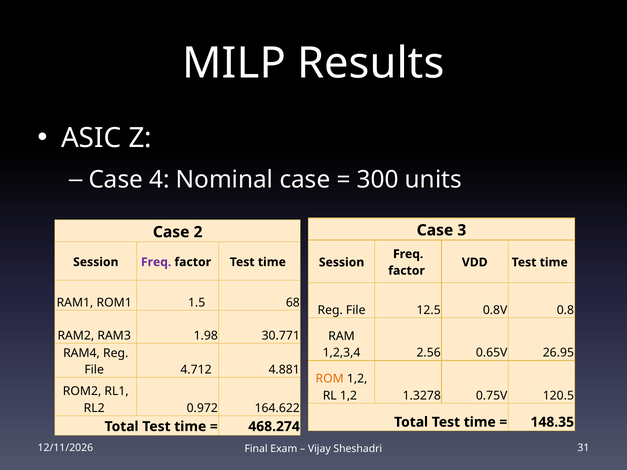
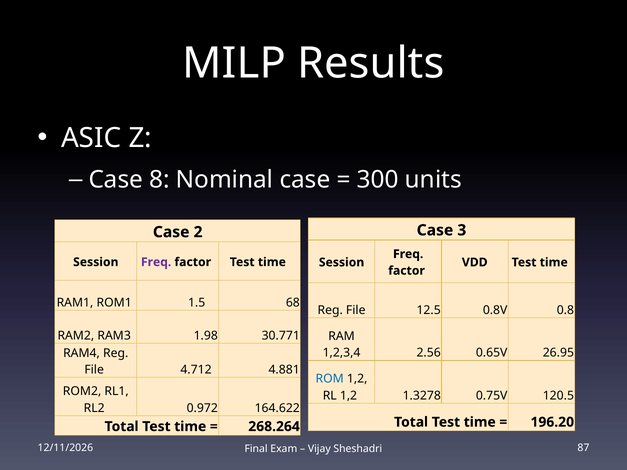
4: 4 -> 8
ROM colour: orange -> blue
148.35: 148.35 -> 196.20
468.274: 468.274 -> 268.264
31: 31 -> 87
